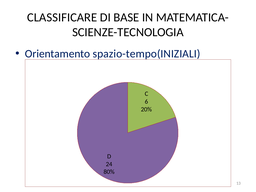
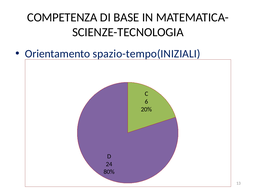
CLASSIFICARE: CLASSIFICARE -> COMPETENZA
